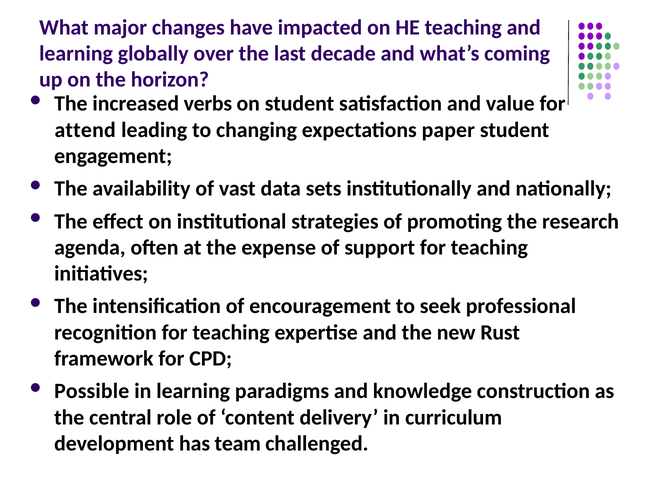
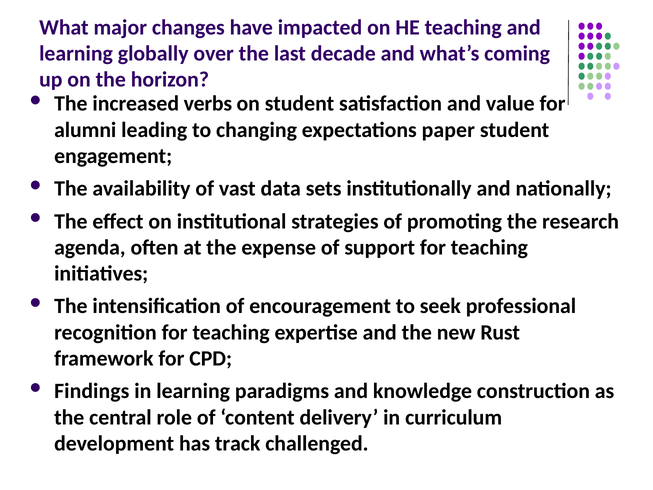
attend: attend -> alumni
Possible: Possible -> Findings
team: team -> track
